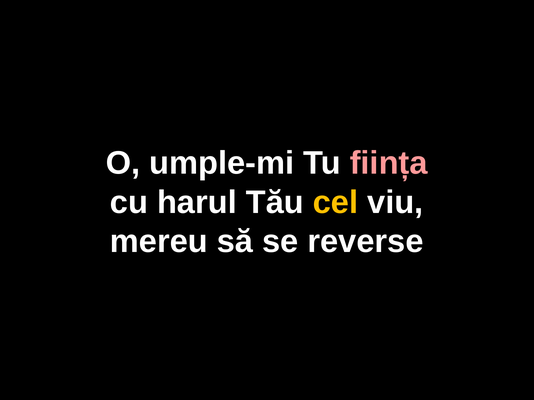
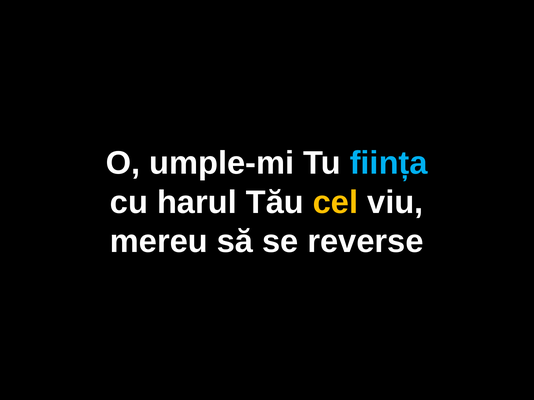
ființa colour: pink -> light blue
